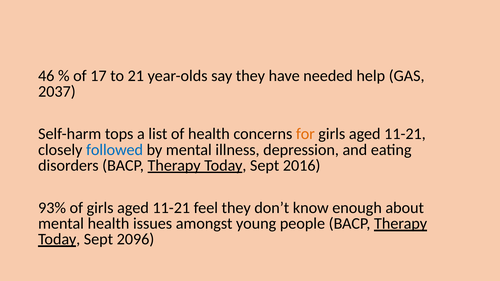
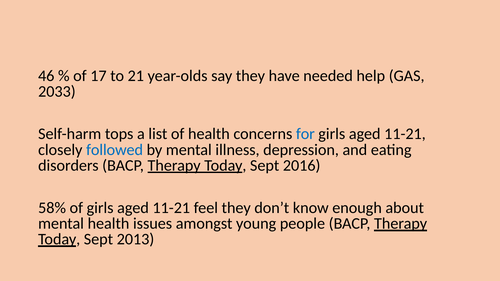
2037: 2037 -> 2033
for colour: orange -> blue
93%: 93% -> 58%
2096: 2096 -> 2013
